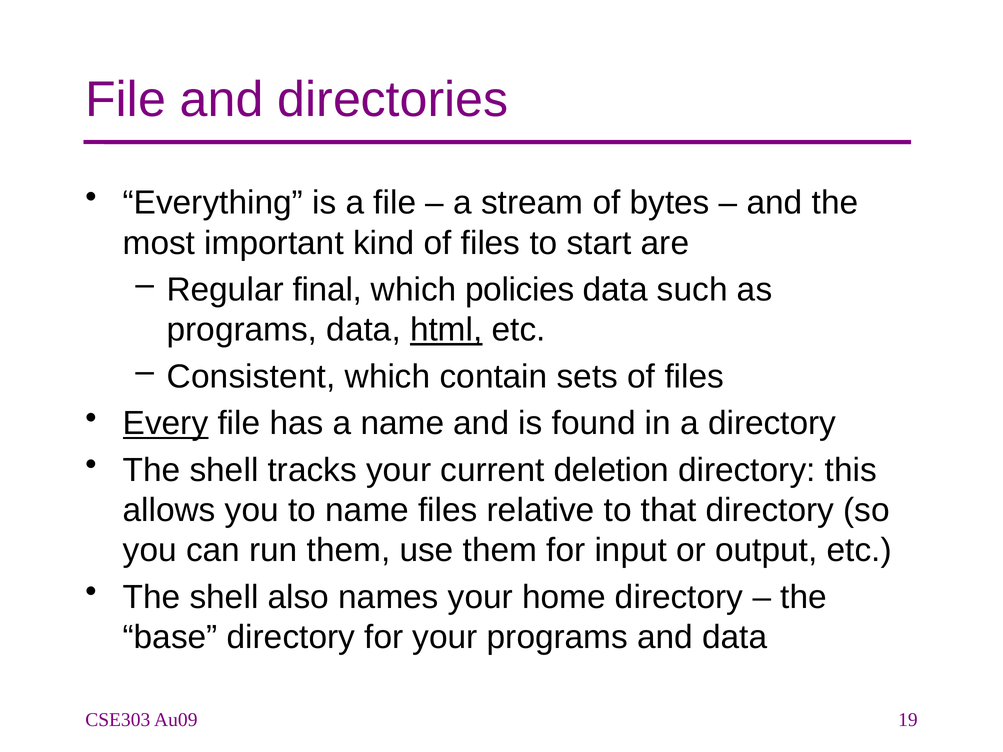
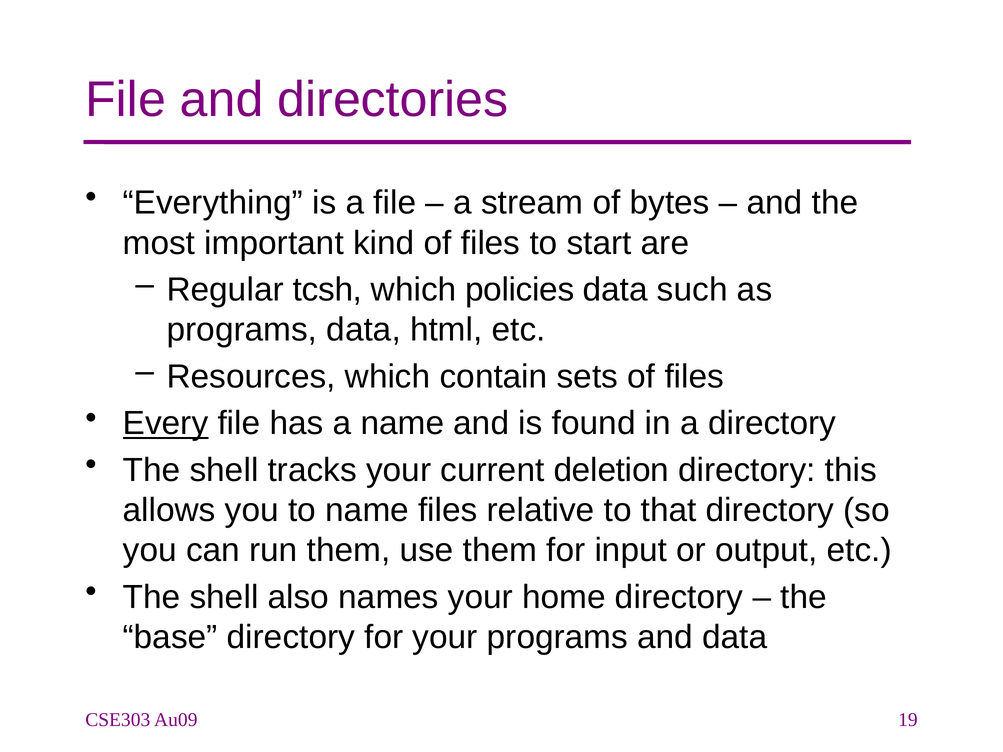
final: final -> tcsh
html underline: present -> none
Consistent: Consistent -> Resources
